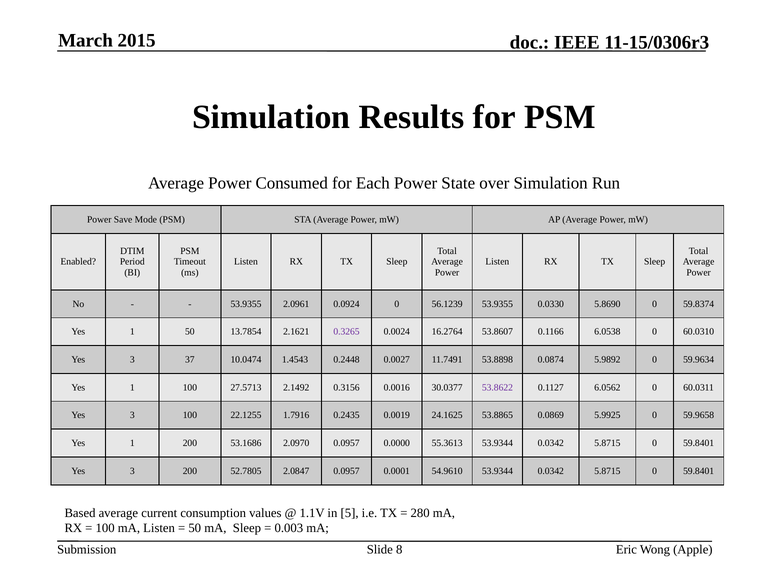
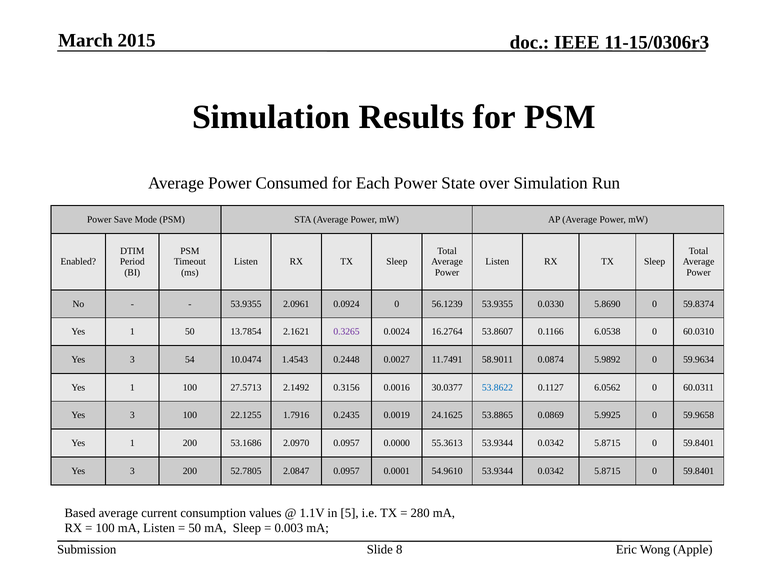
37: 37 -> 54
53.8898: 53.8898 -> 58.9011
53.8622 colour: purple -> blue
